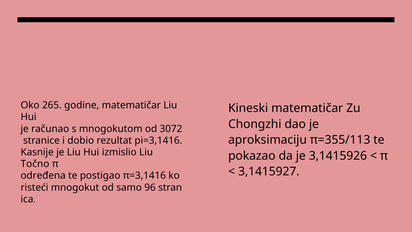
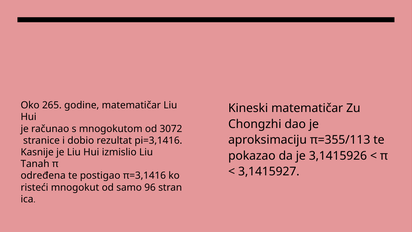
Točno: Točno -> Tanah
